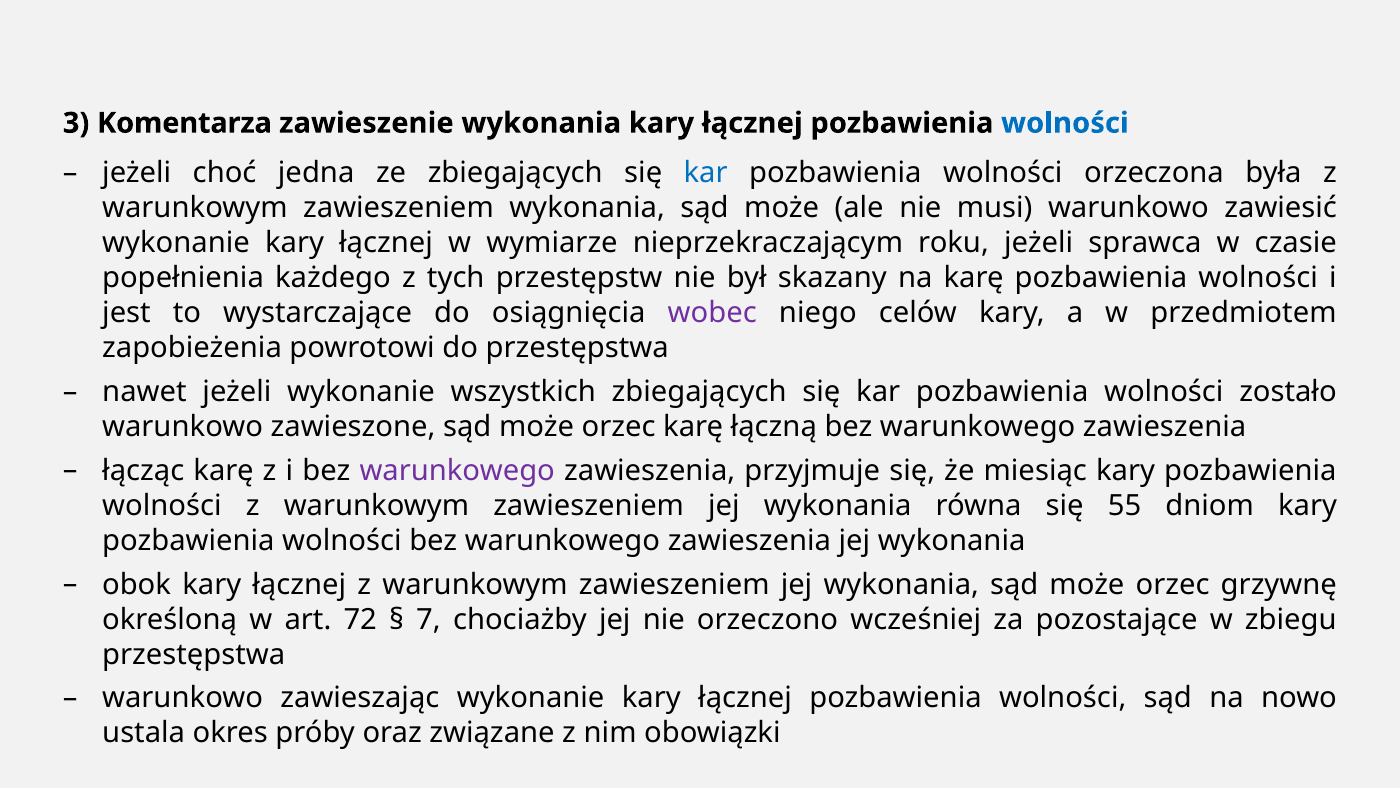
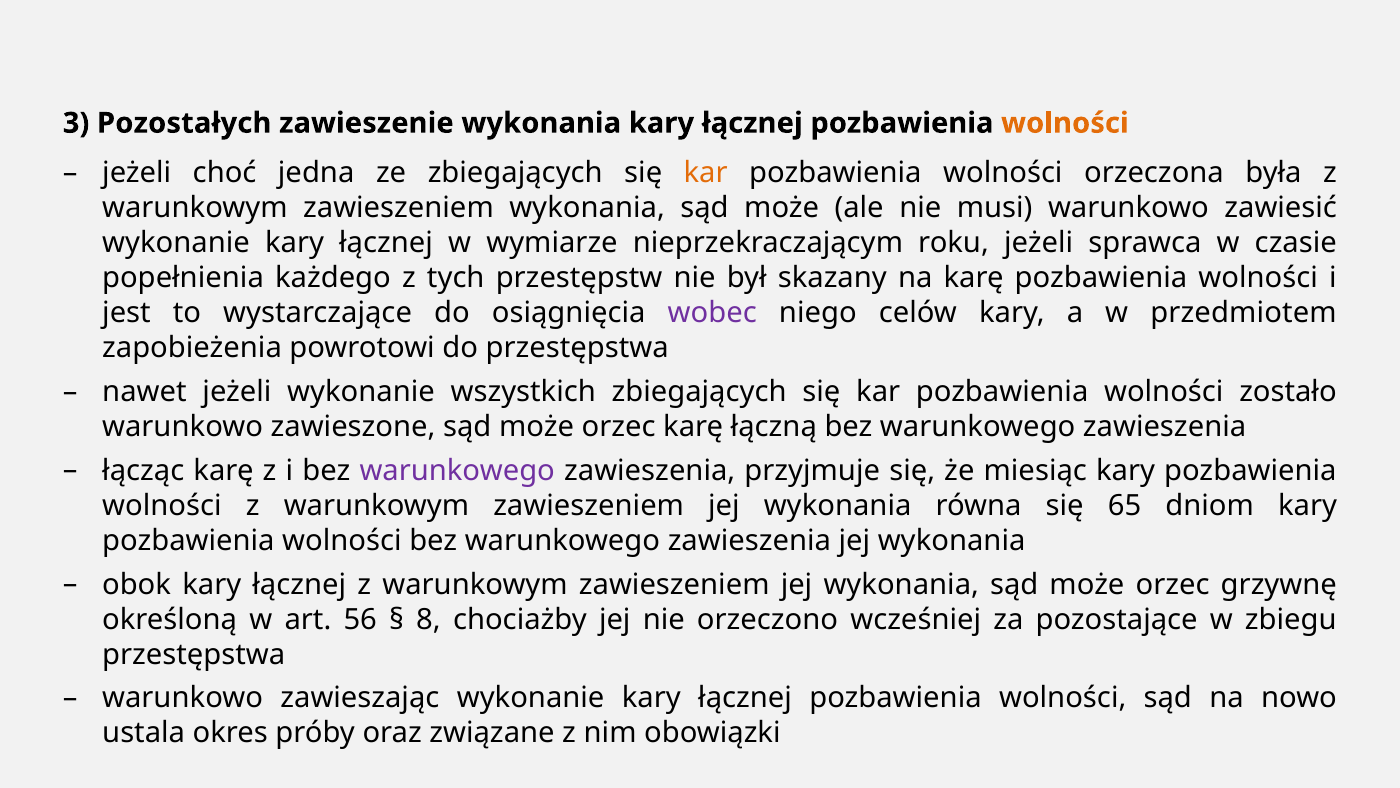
Komentarza: Komentarza -> Pozostałych
wolności at (1065, 123) colour: blue -> orange
kar at (706, 173) colour: blue -> orange
55: 55 -> 65
72: 72 -> 56
7: 7 -> 8
